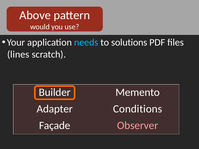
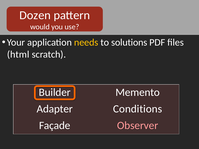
Above: Above -> Dozen
needs colour: light blue -> yellow
lines: lines -> html
